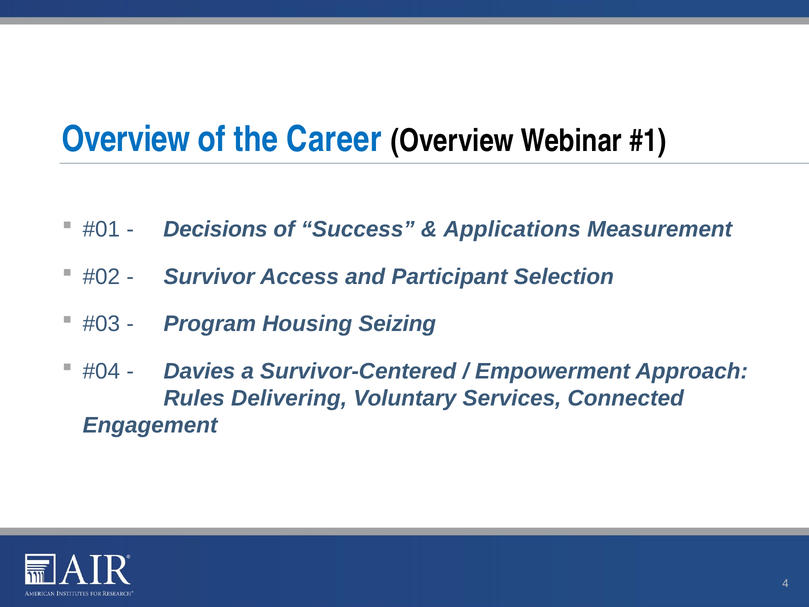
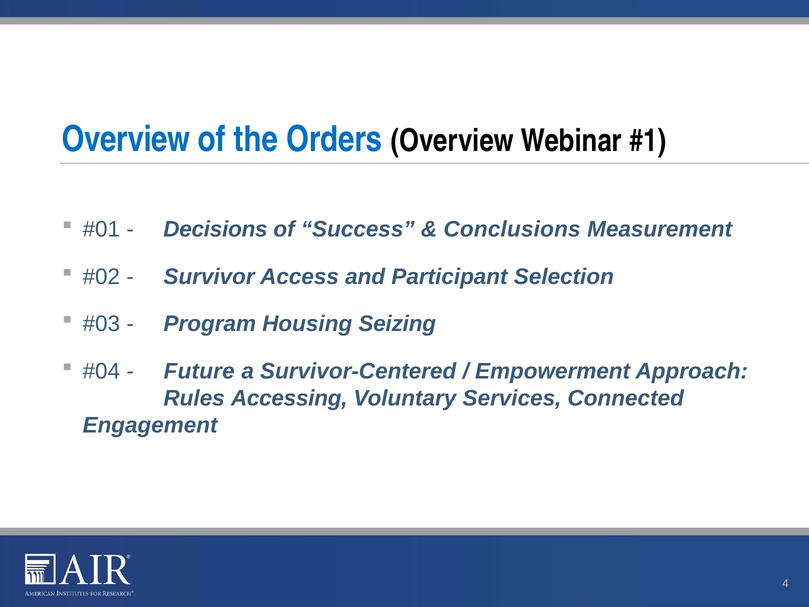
Career: Career -> Orders
Applications: Applications -> Conclusions
Davies: Davies -> Future
Delivering: Delivering -> Accessing
